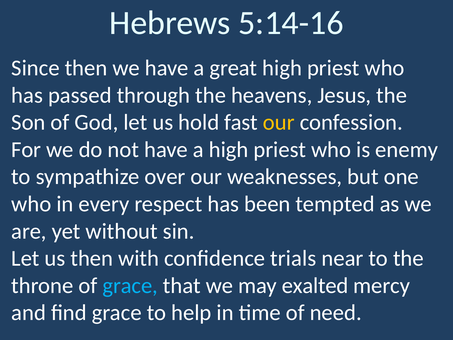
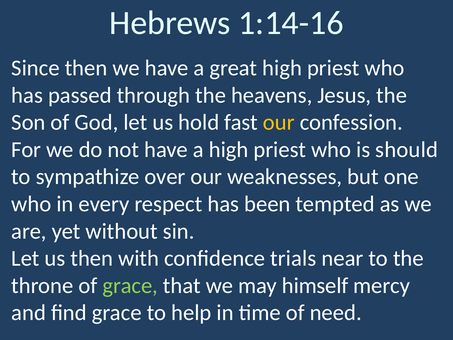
5:14-16: 5:14-16 -> 1:14-16
enemy: enemy -> should
grace at (130, 285) colour: light blue -> light green
exalted: exalted -> himself
